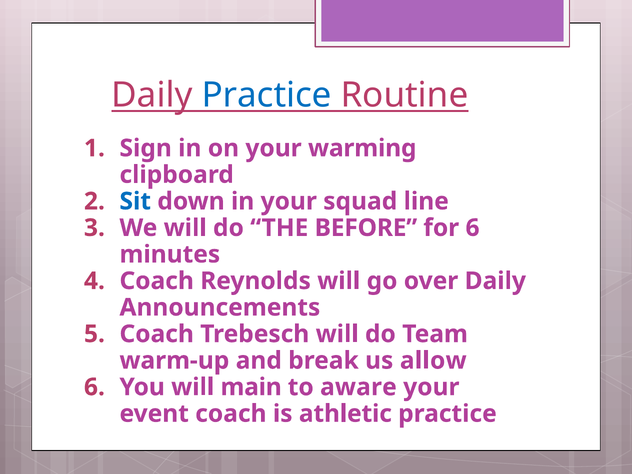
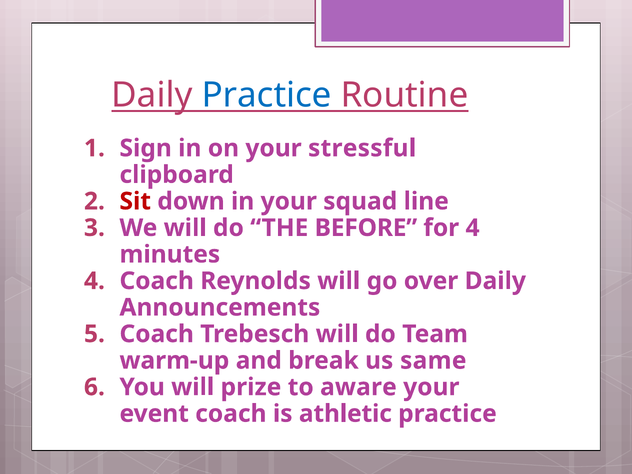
warming: warming -> stressful
Sit colour: blue -> red
for 6: 6 -> 4
allow: allow -> same
main: main -> prize
